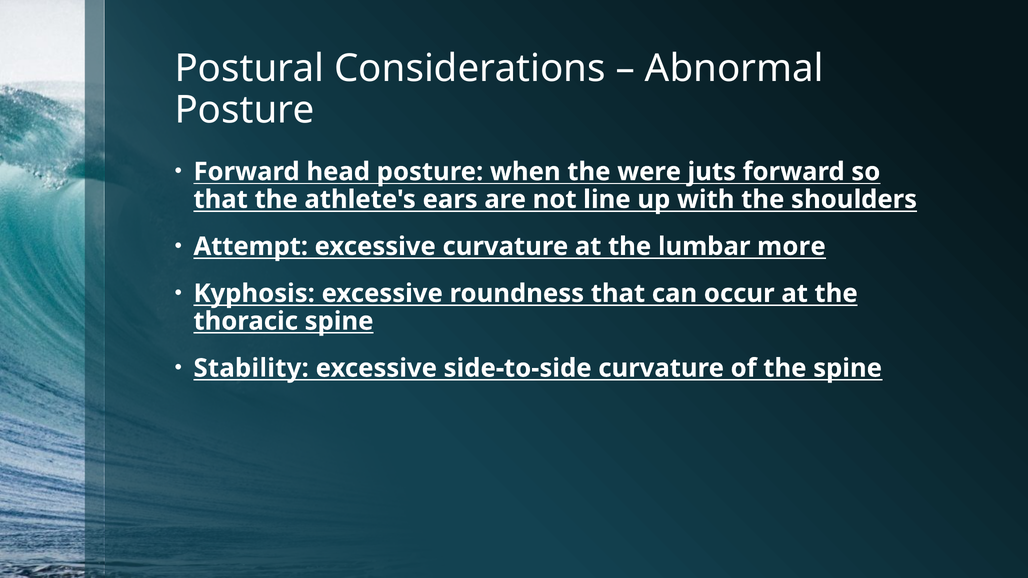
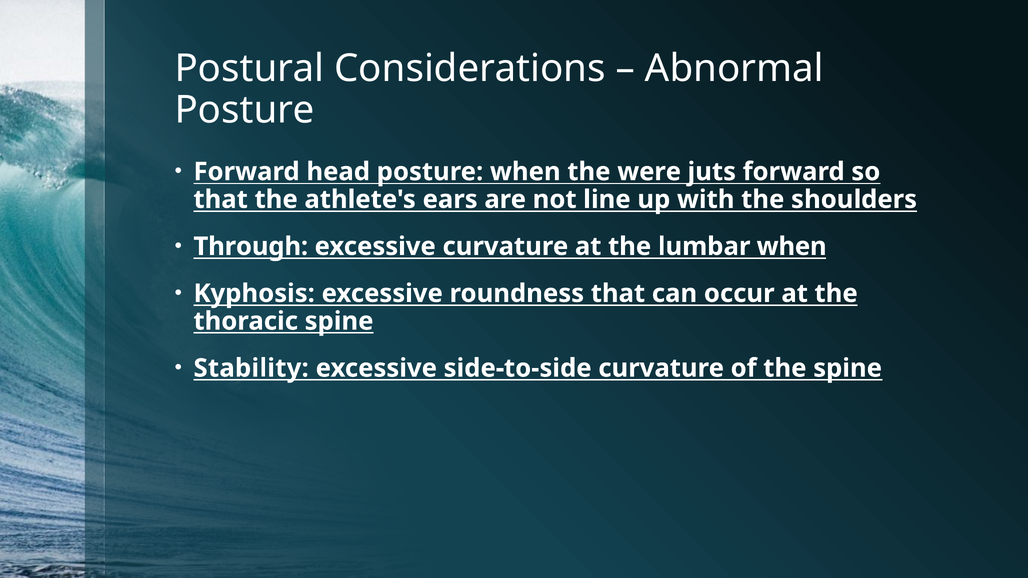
Attempt: Attempt -> Through
lumbar more: more -> when
